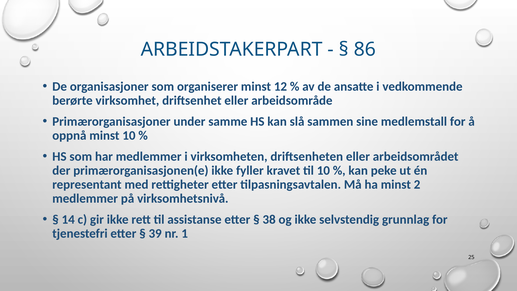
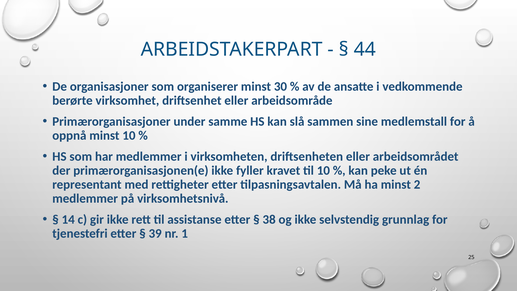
86: 86 -> 44
12: 12 -> 30
